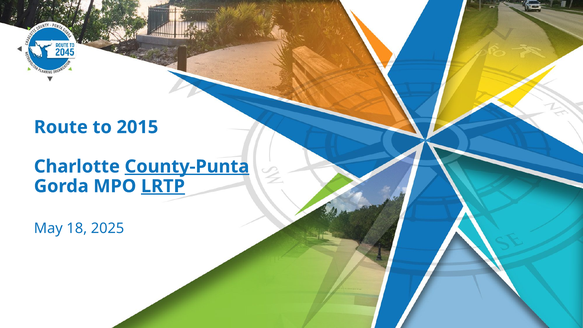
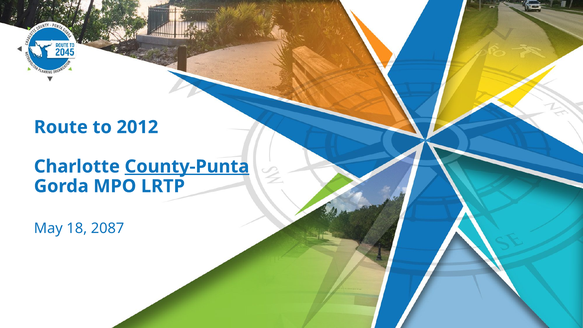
2015: 2015 -> 2012
LRTP underline: present -> none
2025: 2025 -> 2087
